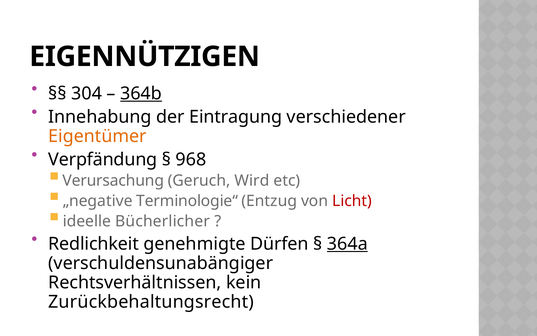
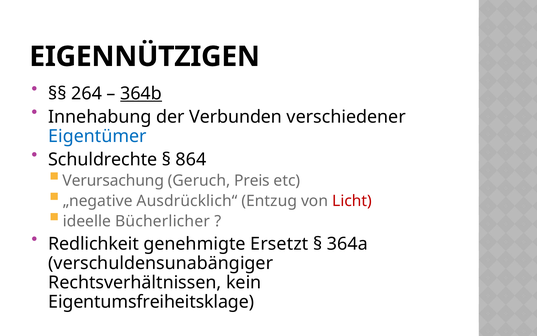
304: 304 -> 264
Eintragung: Eintragung -> Verbunden
Eigentümer colour: orange -> blue
Verpfändung: Verpfändung -> Schuldrechte
968: 968 -> 864
Wird: Wird -> Preis
Terminologie“: Terminologie“ -> Ausdrücklich“
Dürfen: Dürfen -> Ersetzt
364a underline: present -> none
Zurückbehaltungsrecht: Zurückbehaltungsrecht -> Eigentumsfreiheitsklage
